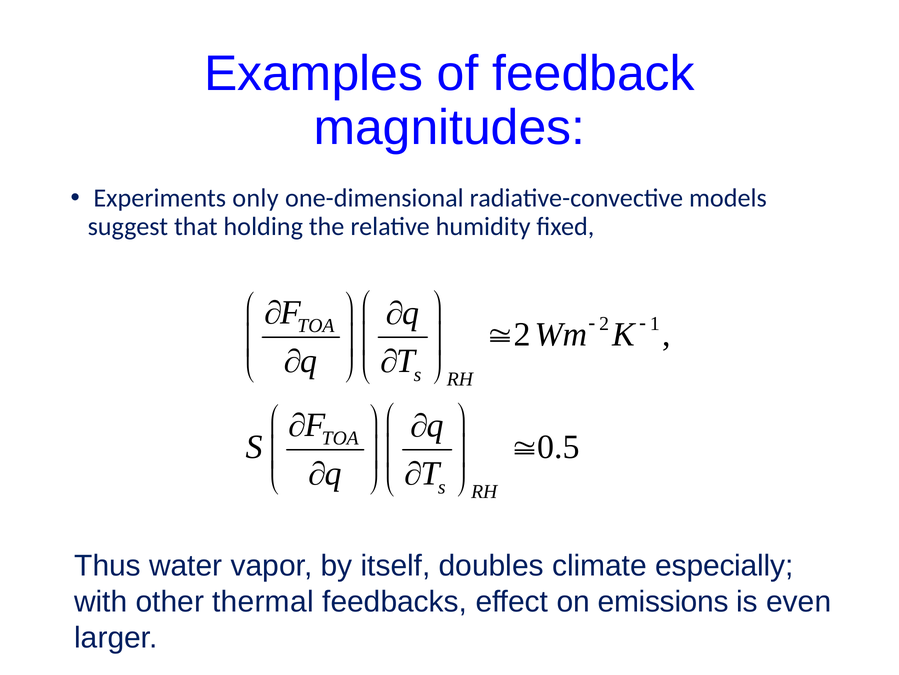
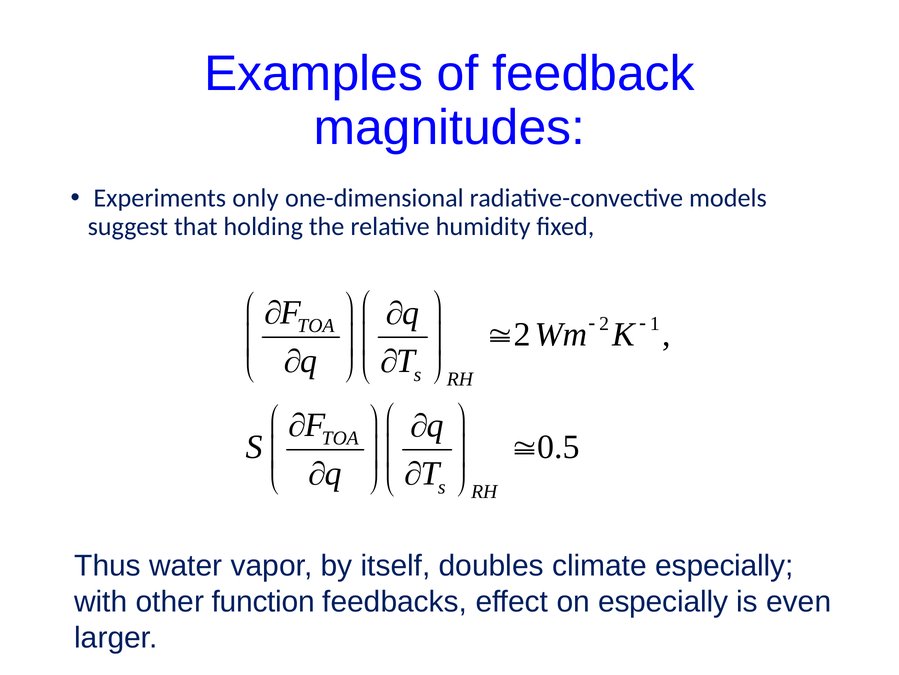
thermal: thermal -> function
on emissions: emissions -> especially
